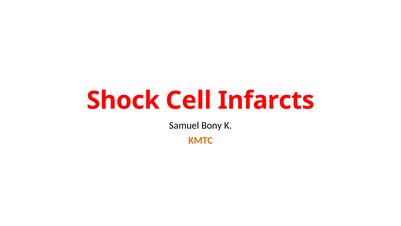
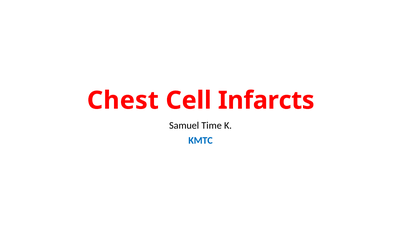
Shock: Shock -> Chest
Bony: Bony -> Time
KMTC colour: orange -> blue
